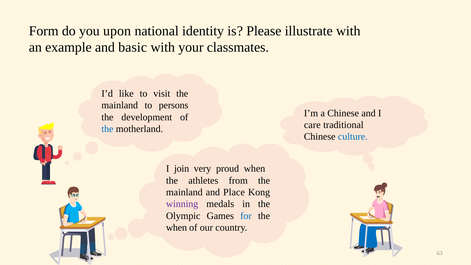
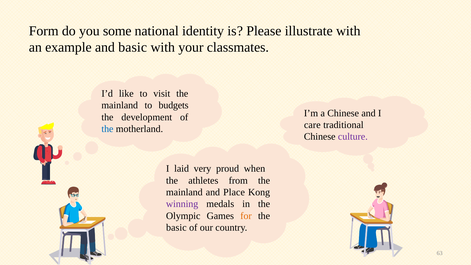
upon: upon -> some
persons: persons -> budgets
culture colour: blue -> purple
join: join -> laid
for colour: blue -> orange
when at (176, 228): when -> basic
